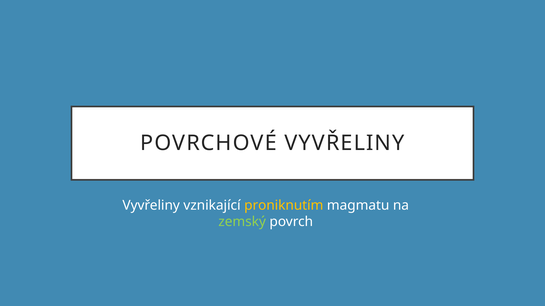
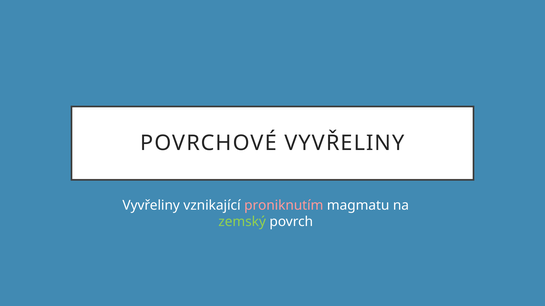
proniknutím colour: yellow -> pink
